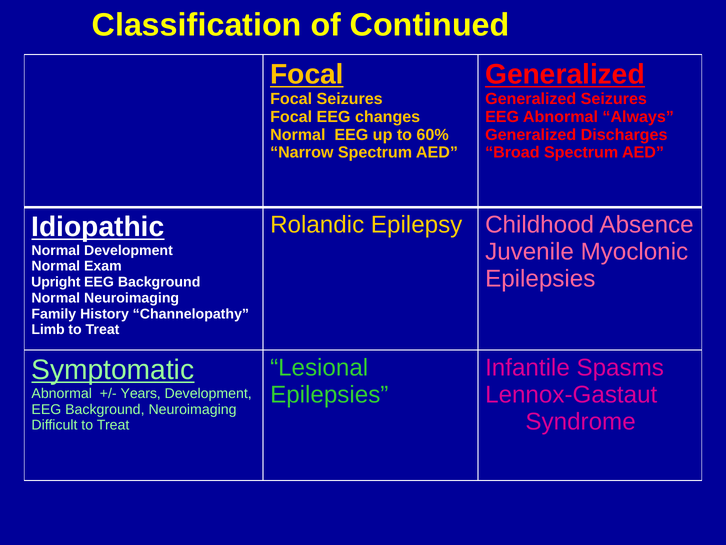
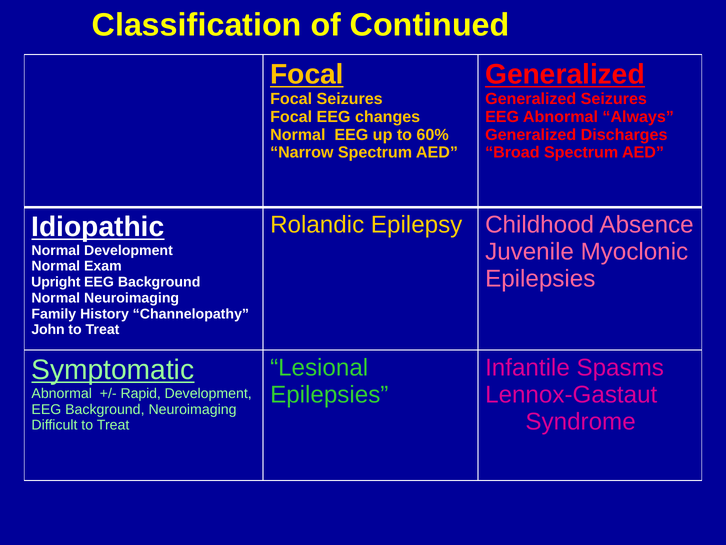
Limb: Limb -> John
Years: Years -> Rapid
